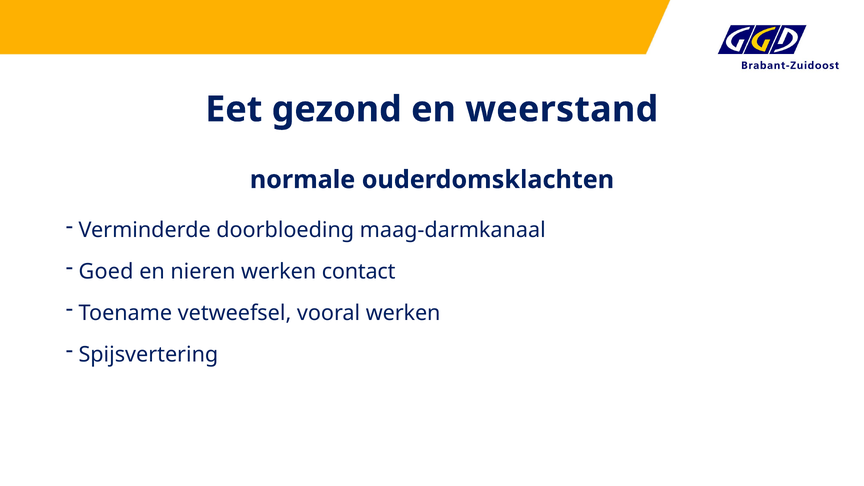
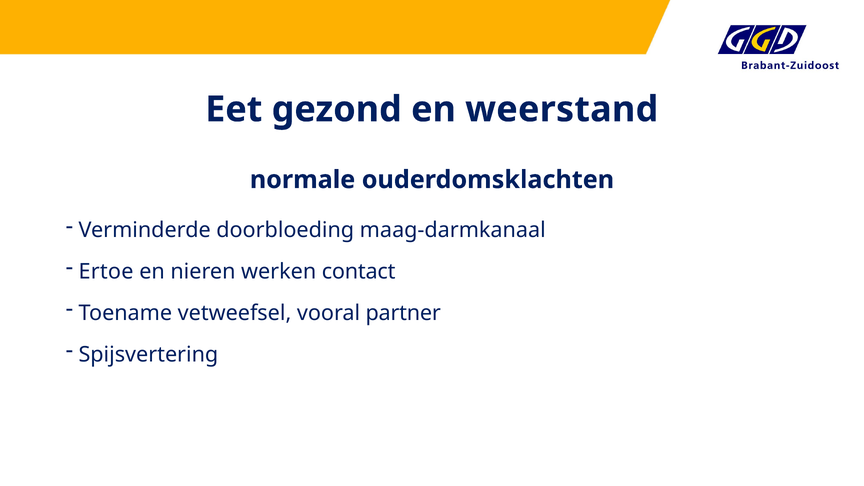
Goed: Goed -> Ertoe
vooral werken: werken -> partner
